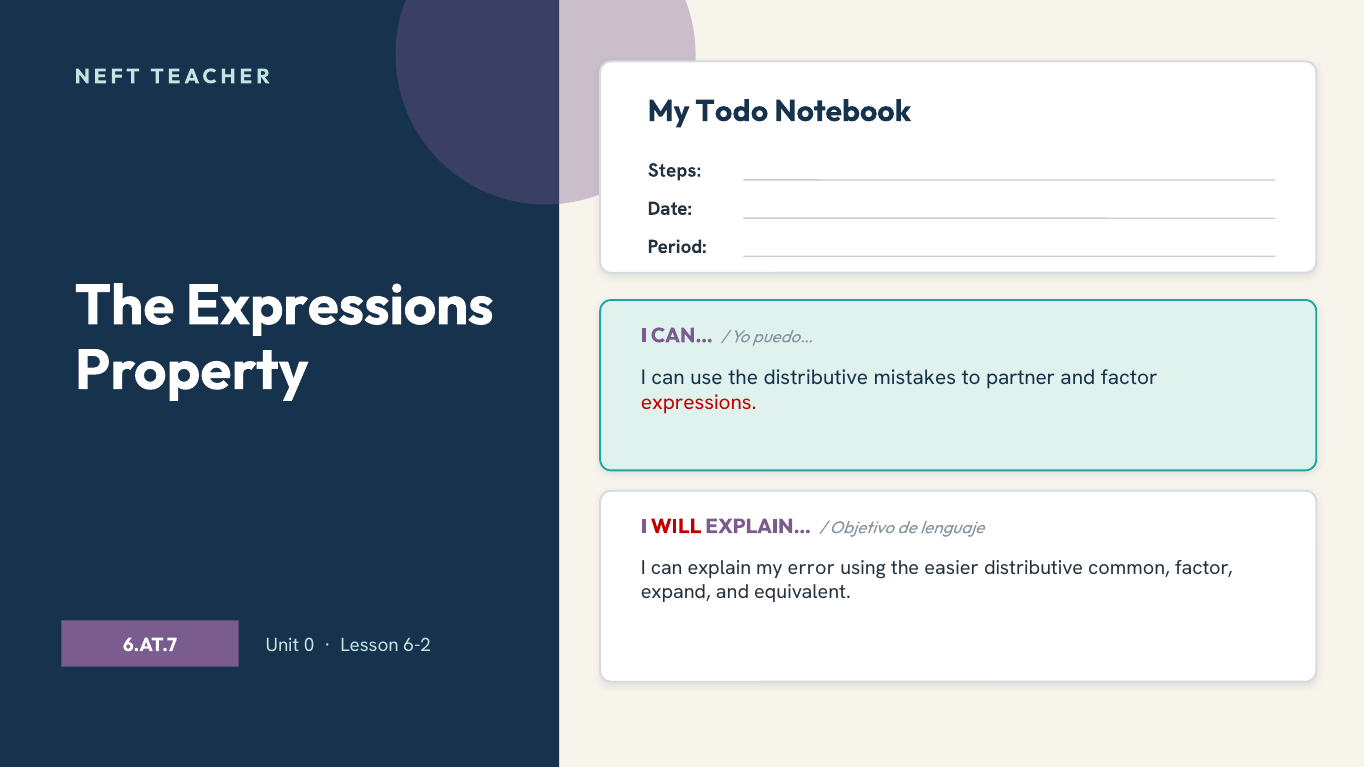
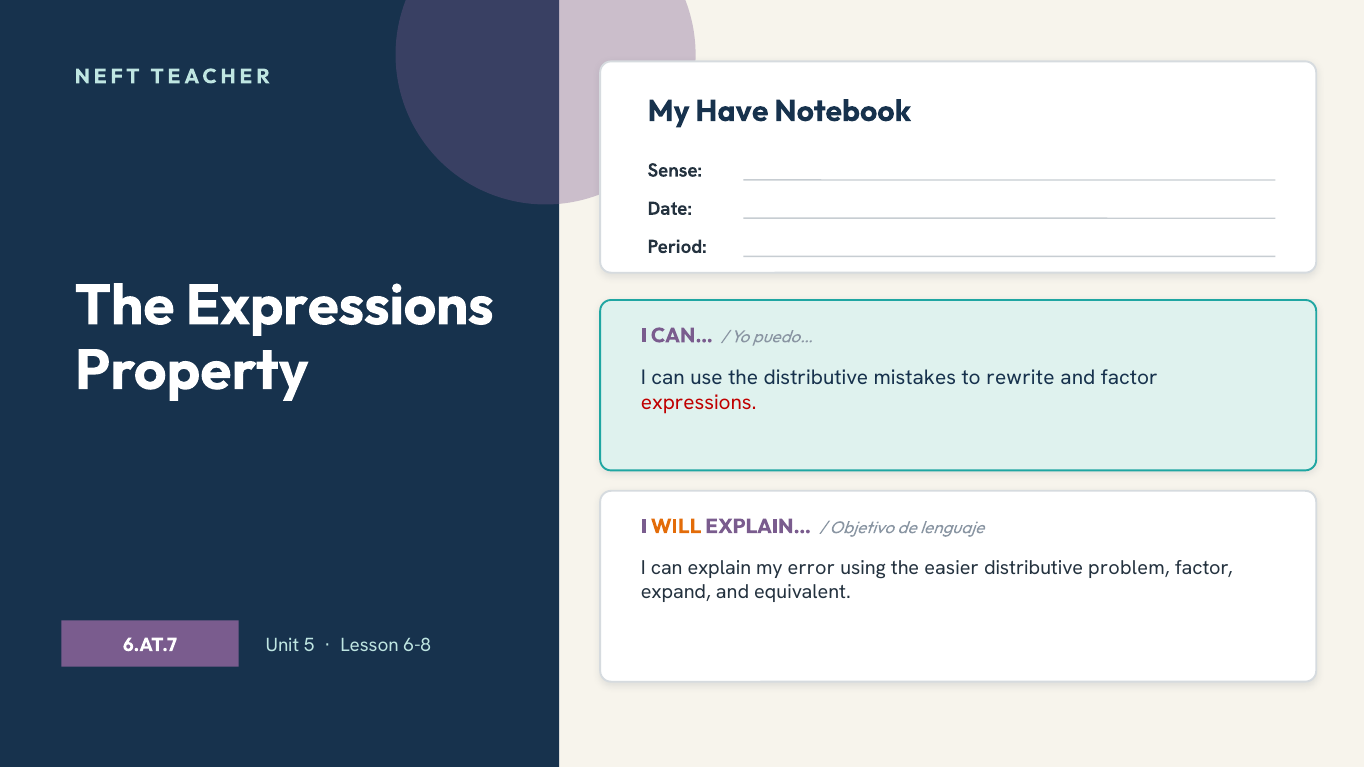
Todo: Todo -> Have
Steps: Steps -> Sense
partner: partner -> rewrite
WILL colour: red -> orange
common: common -> problem
0: 0 -> 5
6-2: 6-2 -> 6-8
